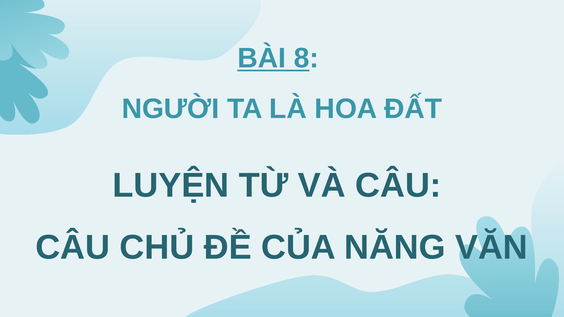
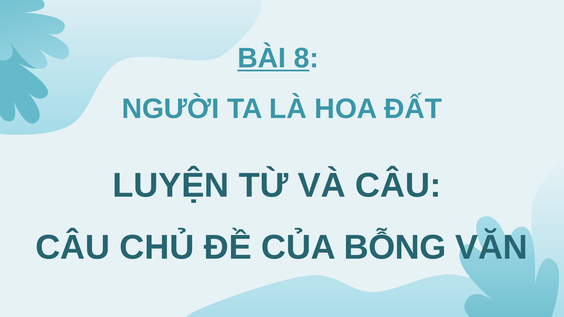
NĂNG: NĂNG -> BỖNG
